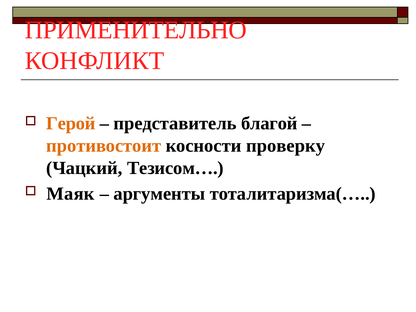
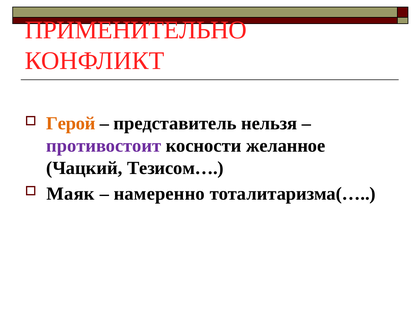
благой: благой -> нельзя
противостоит colour: orange -> purple
проверку: проверку -> желанное
аргументы: аргументы -> намеренно
